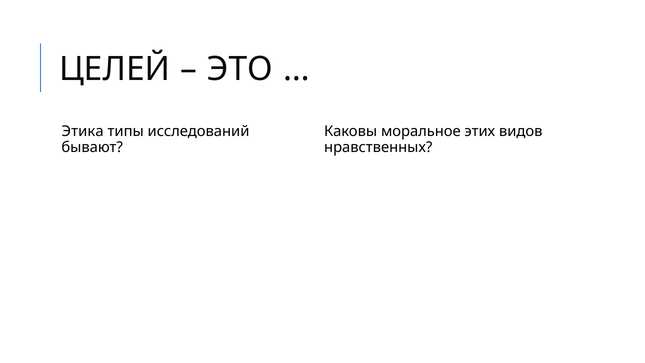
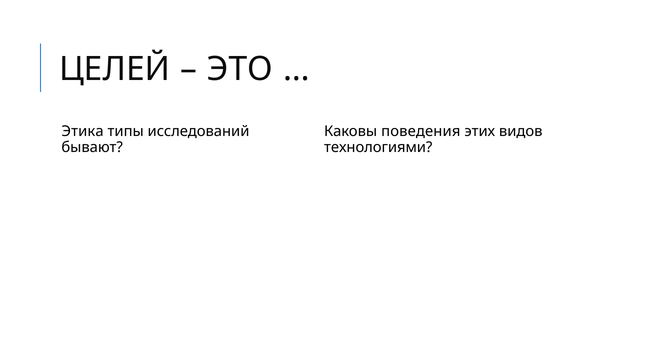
моральное: моральное -> поведения
нравственных: нравственных -> технологиями
